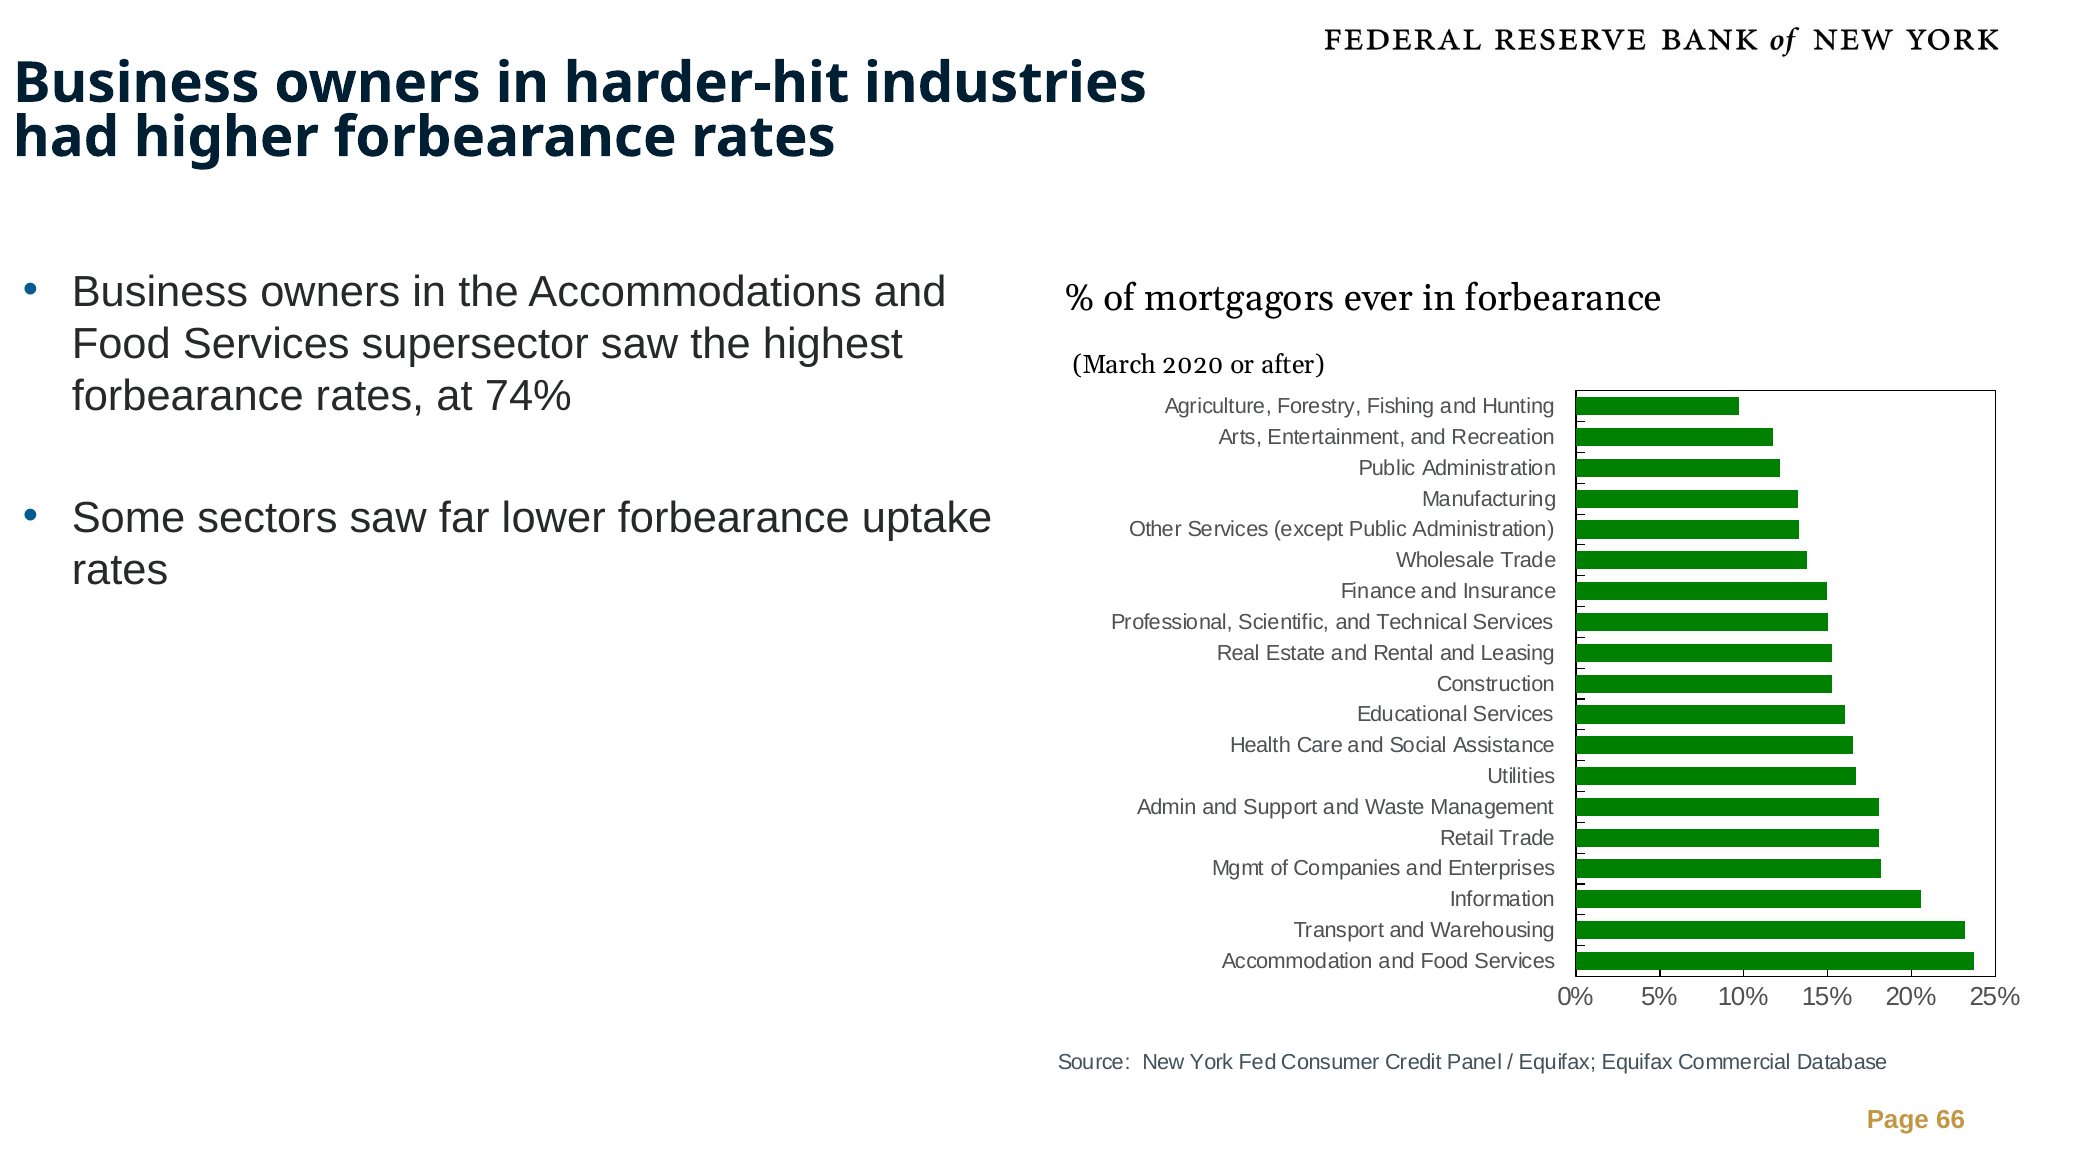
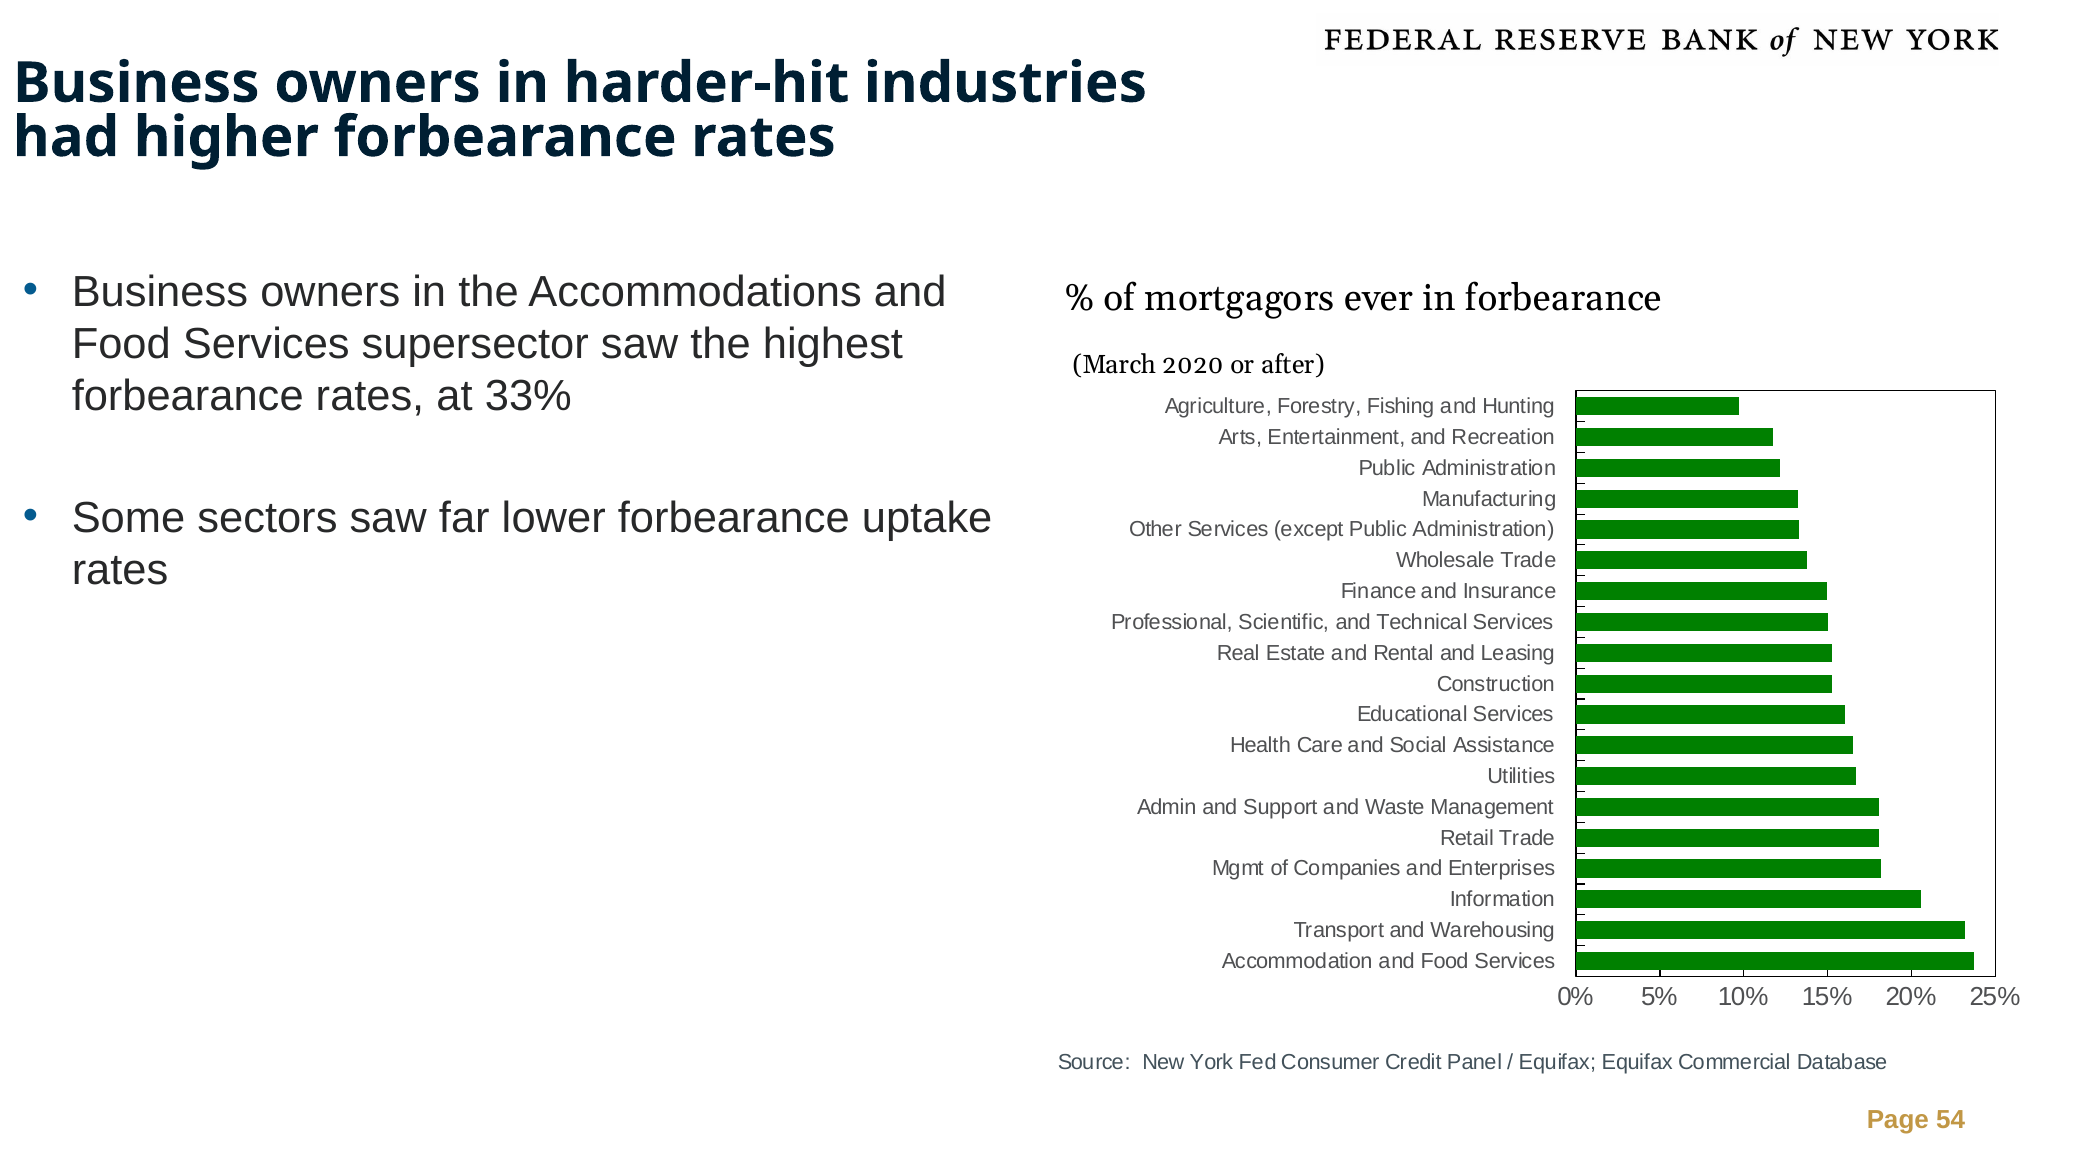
74%: 74% -> 33%
66: 66 -> 54
